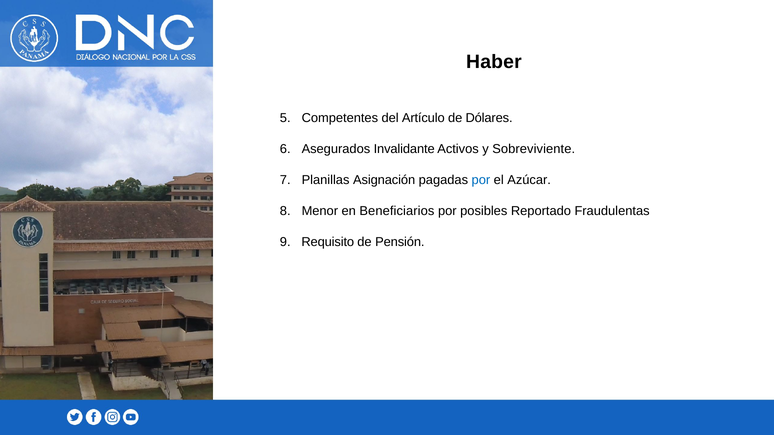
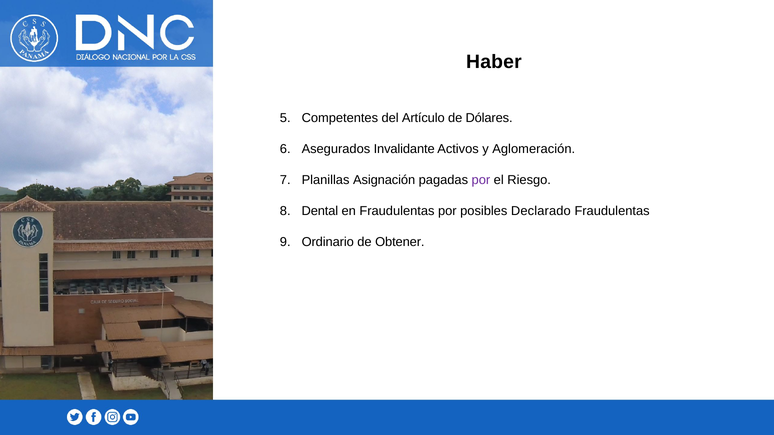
Sobreviviente: Sobreviviente -> Aglomeración
por at (481, 180) colour: blue -> purple
Azúcar: Azúcar -> Riesgo
Menor: Menor -> Dental
en Beneficiarios: Beneficiarios -> Fraudulentas
Reportado: Reportado -> Declarado
Requisito: Requisito -> Ordinario
Pensión: Pensión -> Obtener
